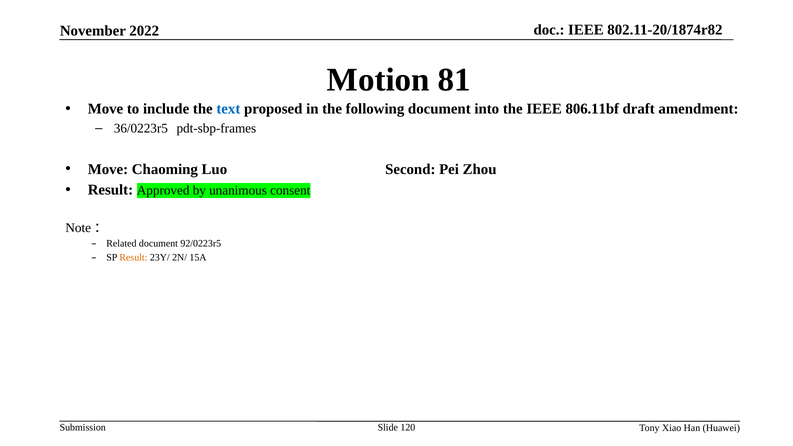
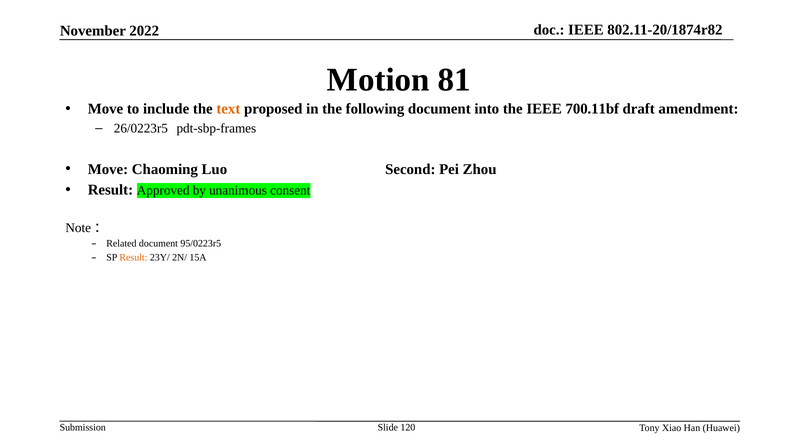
text colour: blue -> orange
806.11bf: 806.11bf -> 700.11bf
36/0223r5: 36/0223r5 -> 26/0223r5
92/0223r5: 92/0223r5 -> 95/0223r5
